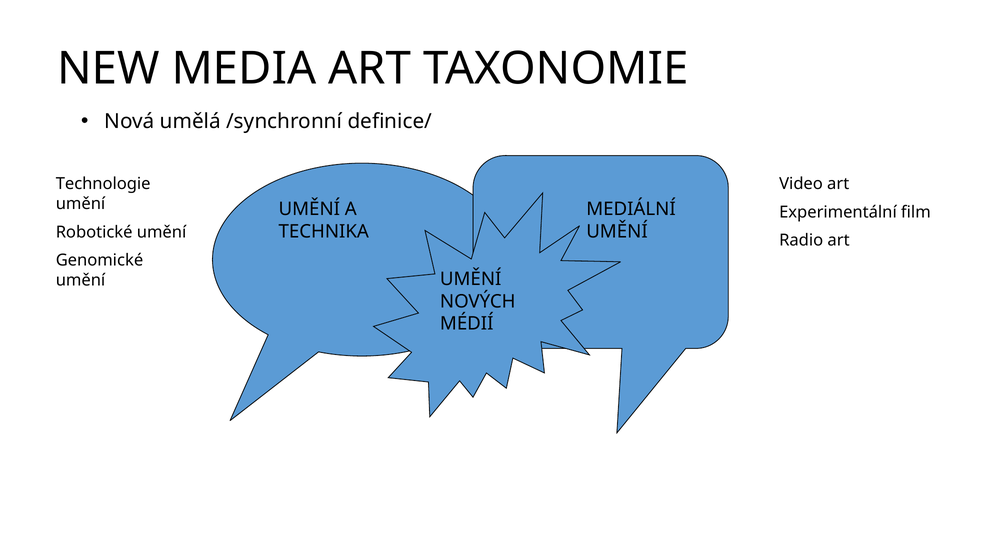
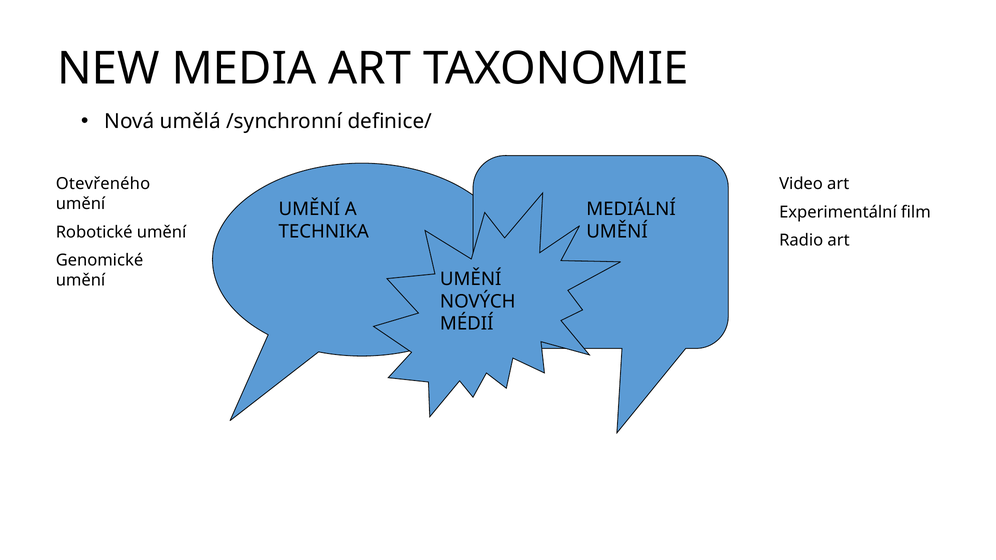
Technologie: Technologie -> Otevřeného
